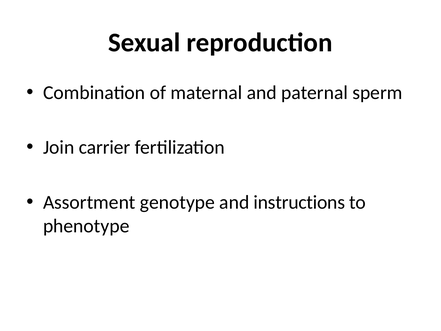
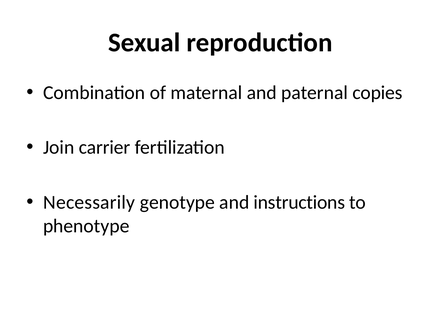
sperm: sperm -> copies
Assortment: Assortment -> Necessarily
